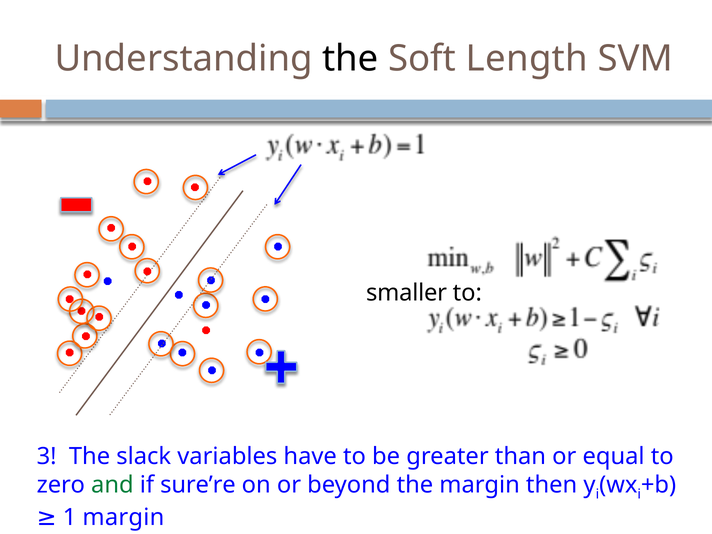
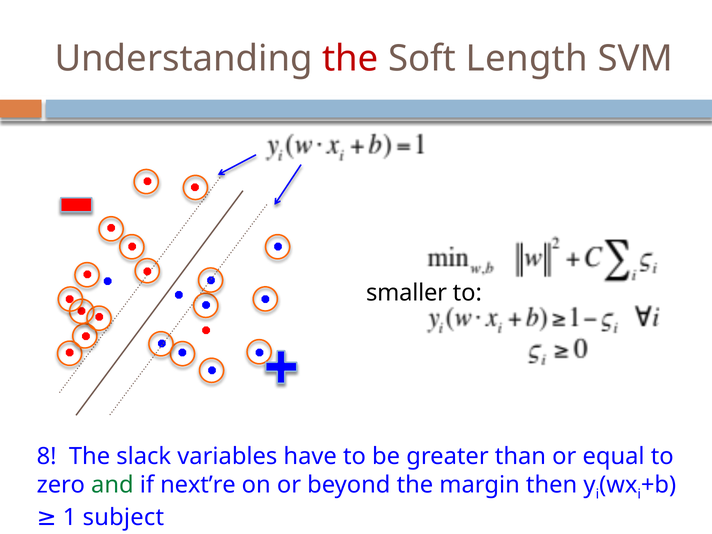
the at (350, 59) colour: black -> red
3: 3 -> 8
sure’re: sure’re -> next’re
1 margin: margin -> subject
